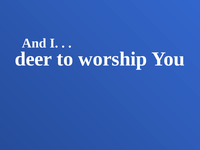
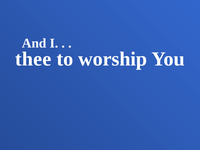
deer: deer -> thee
